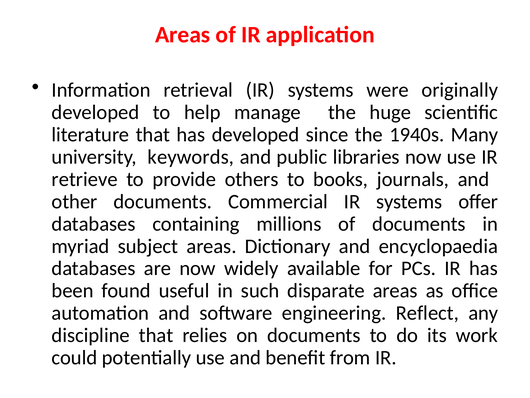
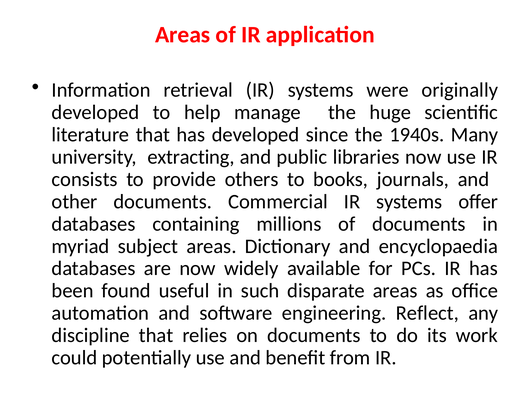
keywords: keywords -> extracting
retrieve: retrieve -> consists
